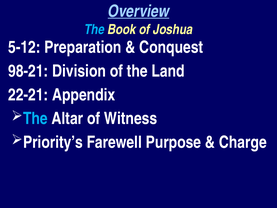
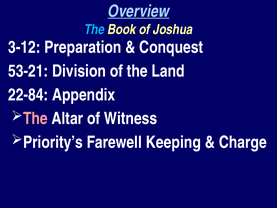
5-12: 5-12 -> 3-12
98-21: 98-21 -> 53-21
22-21: 22-21 -> 22-84
The at (35, 118) colour: light blue -> pink
Purpose: Purpose -> Keeping
